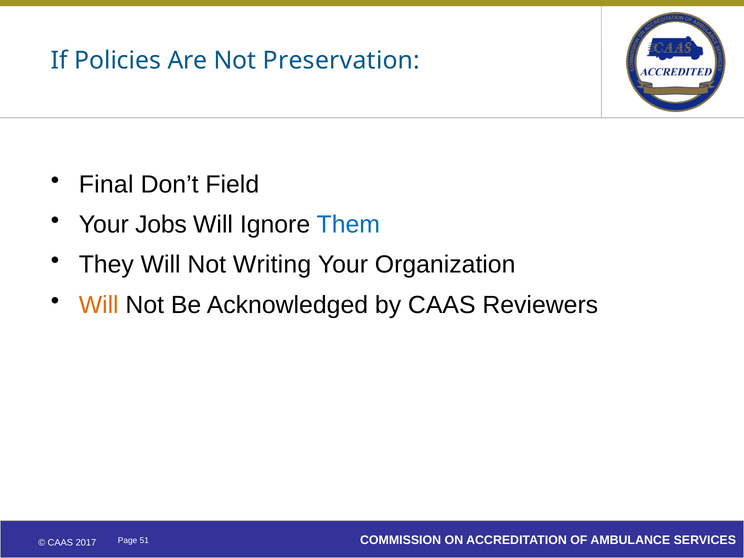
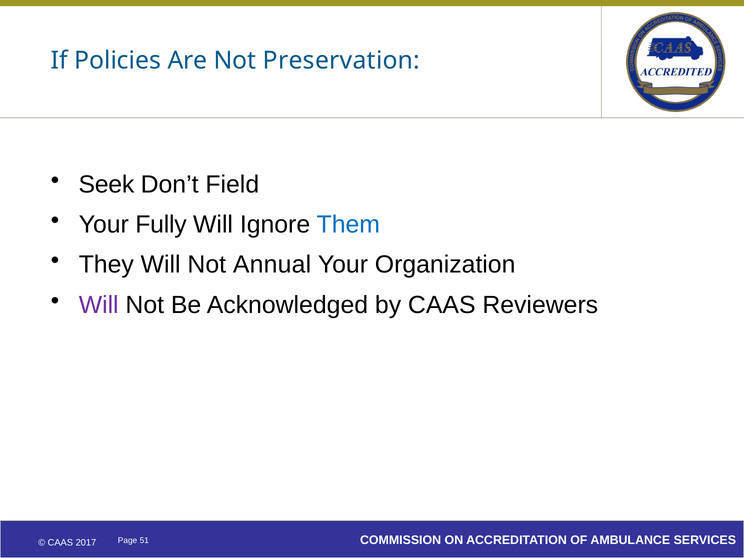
Final: Final -> Seek
Jobs: Jobs -> Fully
Writing: Writing -> Annual
Will at (99, 305) colour: orange -> purple
